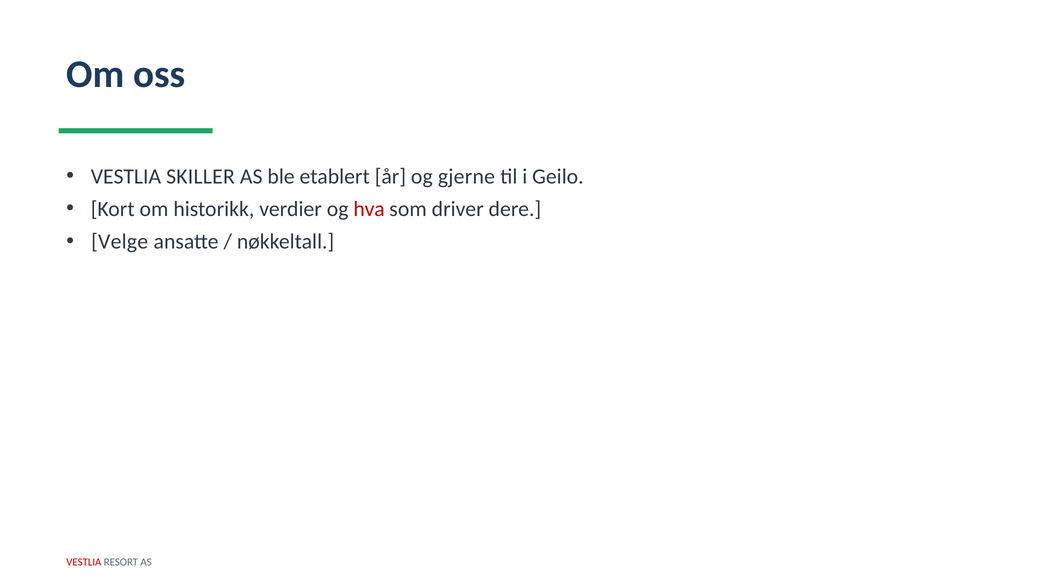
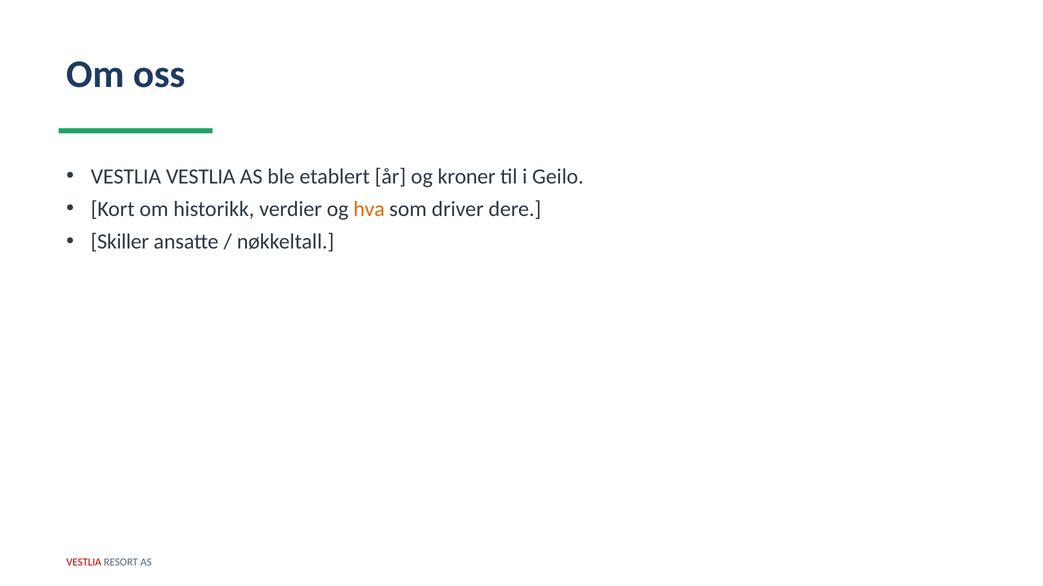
VESTLIA SKILLER: SKILLER -> VESTLIA
gjerne: gjerne -> kroner
hva colour: red -> orange
Velge: Velge -> Skiller
